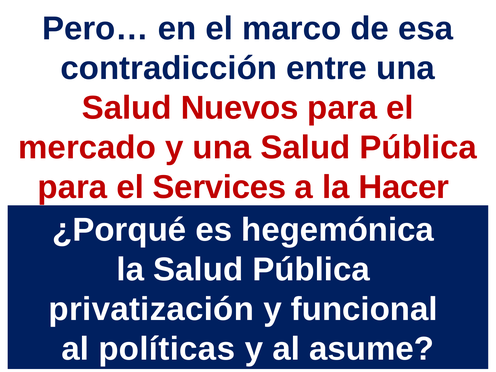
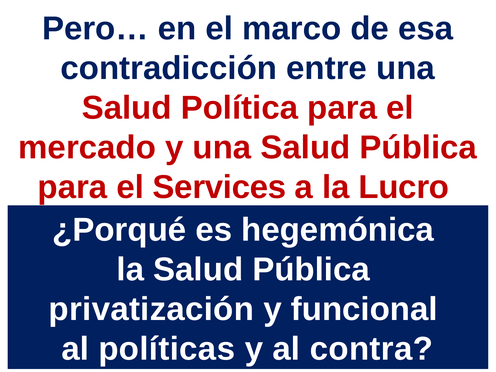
Nuevos: Nuevos -> Política
Hacer: Hacer -> Lucro
asume: asume -> contra
